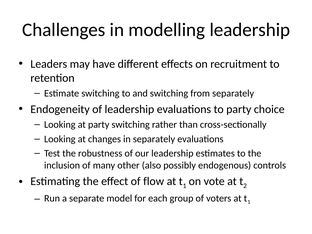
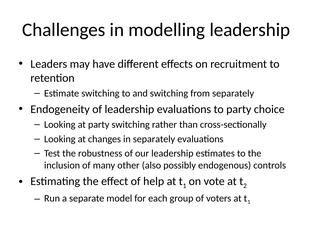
flow: flow -> help
